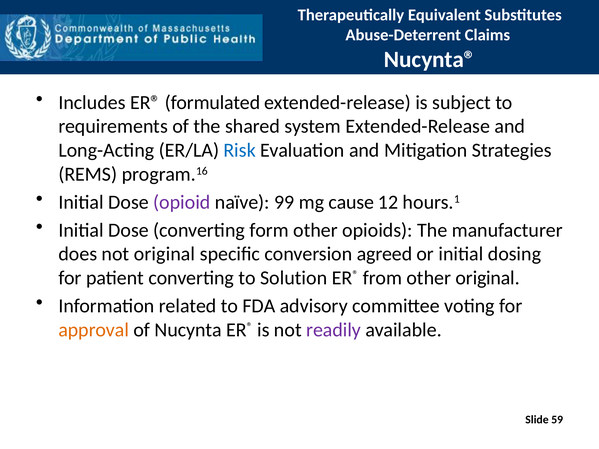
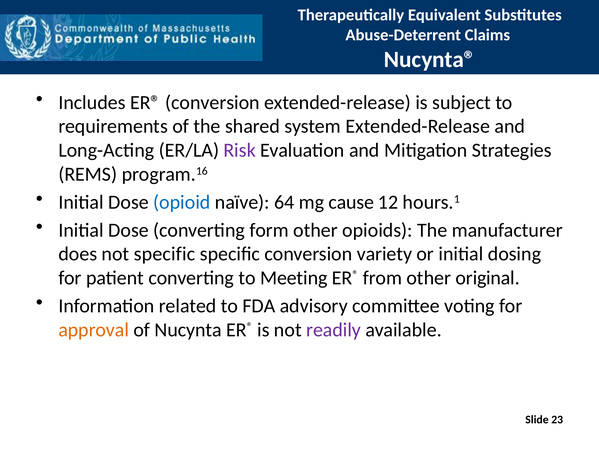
ER® formulated: formulated -> conversion
Risk colour: blue -> purple
opioid colour: purple -> blue
99: 99 -> 64
not original: original -> specific
agreed: agreed -> variety
Solution: Solution -> Meeting
59: 59 -> 23
